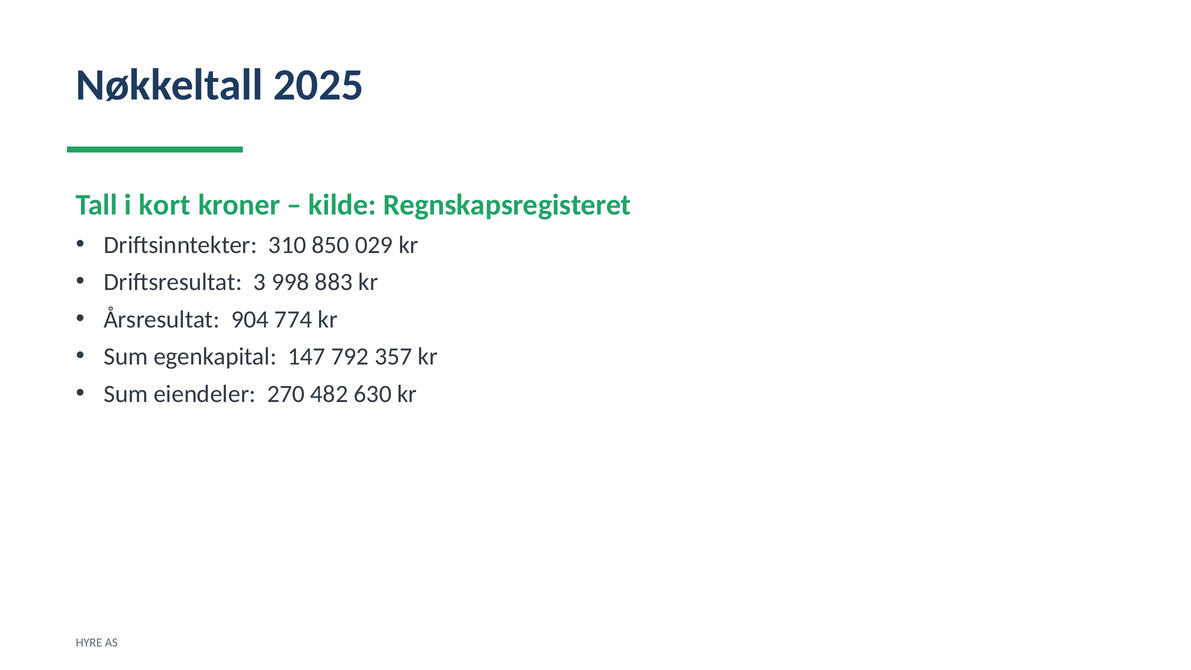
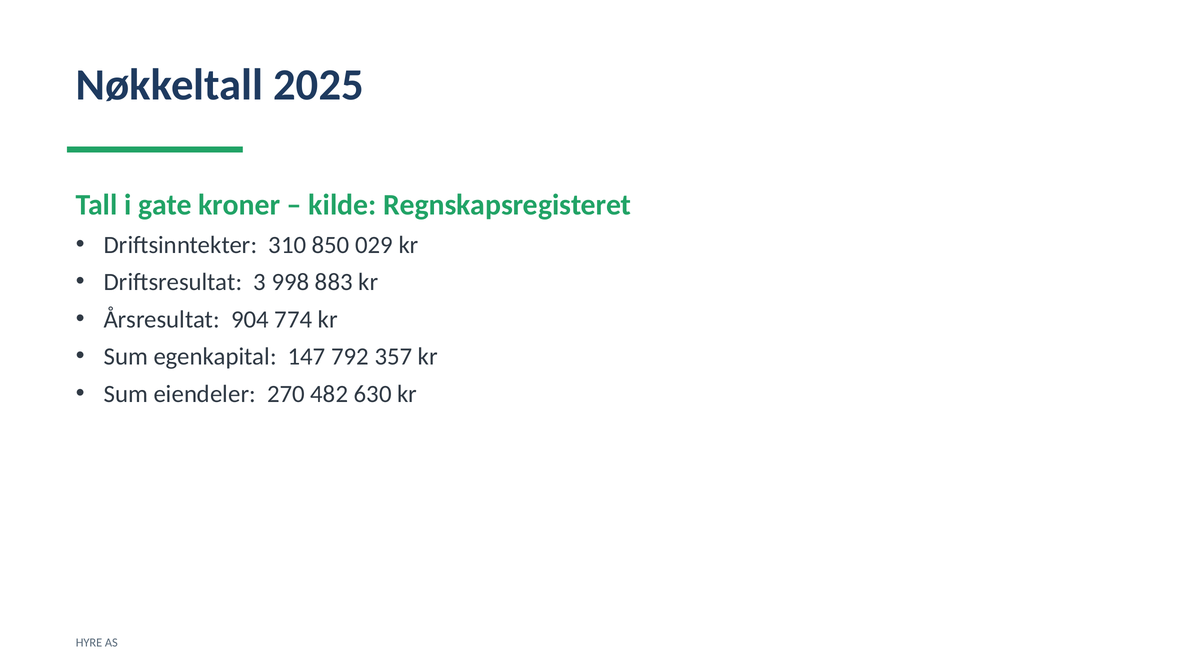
kort: kort -> gate
